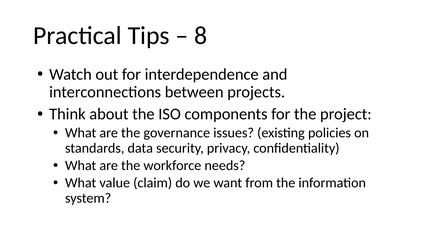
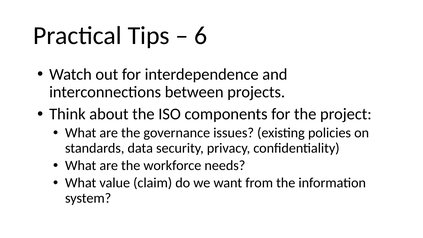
8: 8 -> 6
